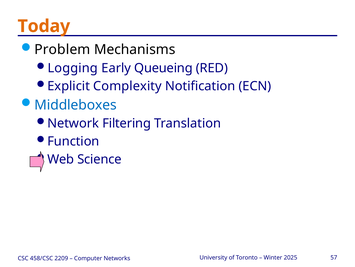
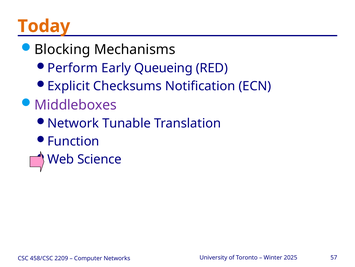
Problem: Problem -> Blocking
Logging: Logging -> Perform
Complexity: Complexity -> Checksums
Middleboxes colour: blue -> purple
Filtering: Filtering -> Tunable
